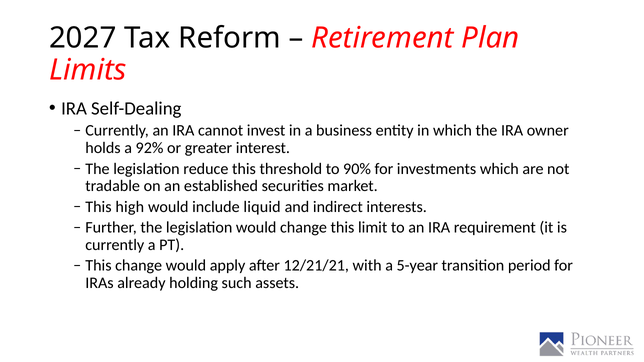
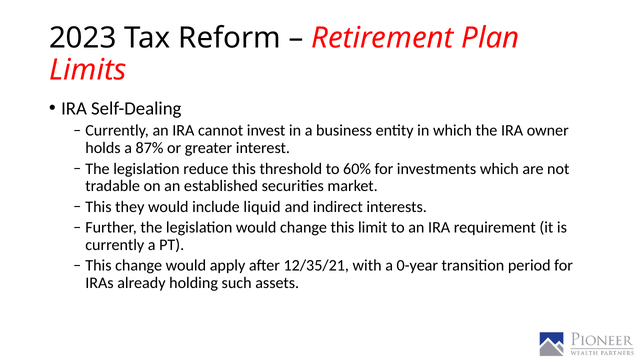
2027: 2027 -> 2023
92%: 92% -> 87%
90%: 90% -> 60%
high: high -> they
12/21/21: 12/21/21 -> 12/35/21
5-year: 5-year -> 0-year
